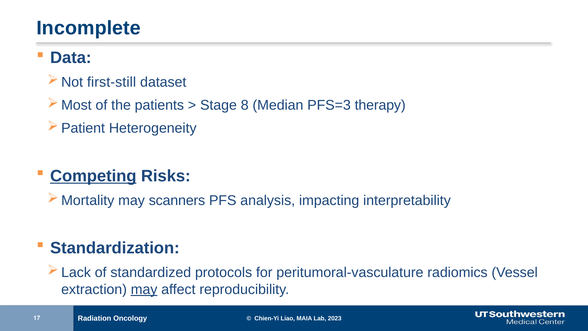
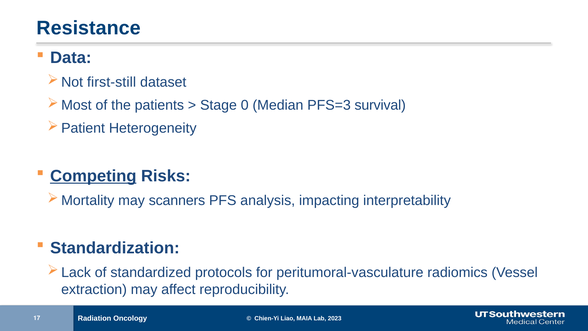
Incomplete: Incomplete -> Resistance
8: 8 -> 0
therapy: therapy -> survival
may at (144, 289) underline: present -> none
